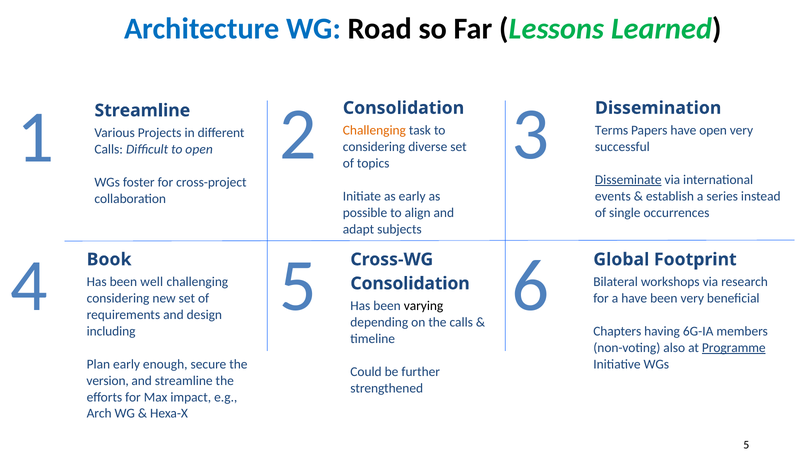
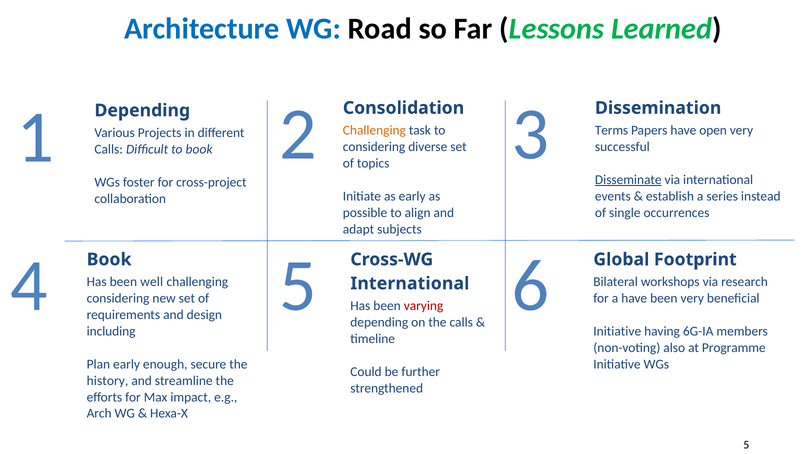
1 Streamline: Streamline -> Depending
to open: open -> book
Consolidation at (410, 283): Consolidation -> International
varying colour: black -> red
Chapters at (617, 331): Chapters -> Initiative
Programme underline: present -> none
version: version -> history
